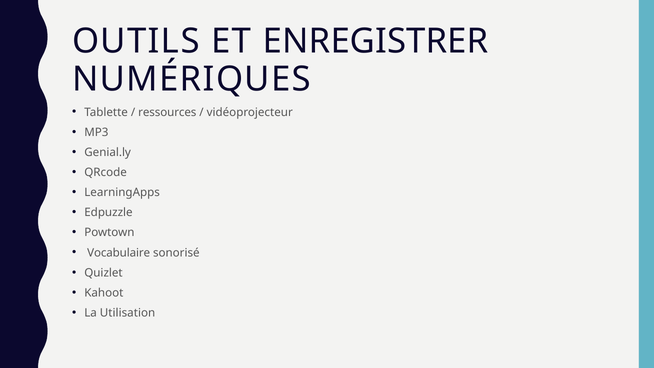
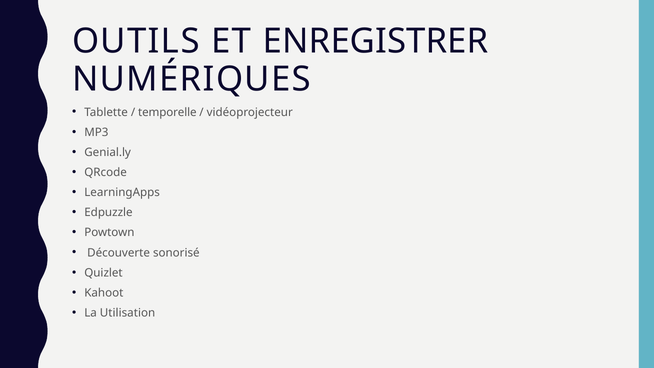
ressources: ressources -> temporelle
Vocabulaire: Vocabulaire -> Découverte
